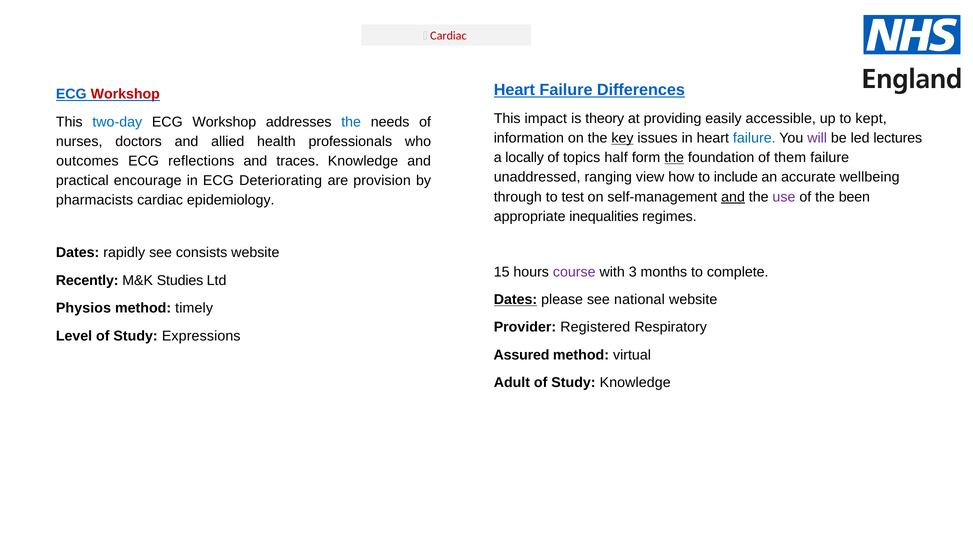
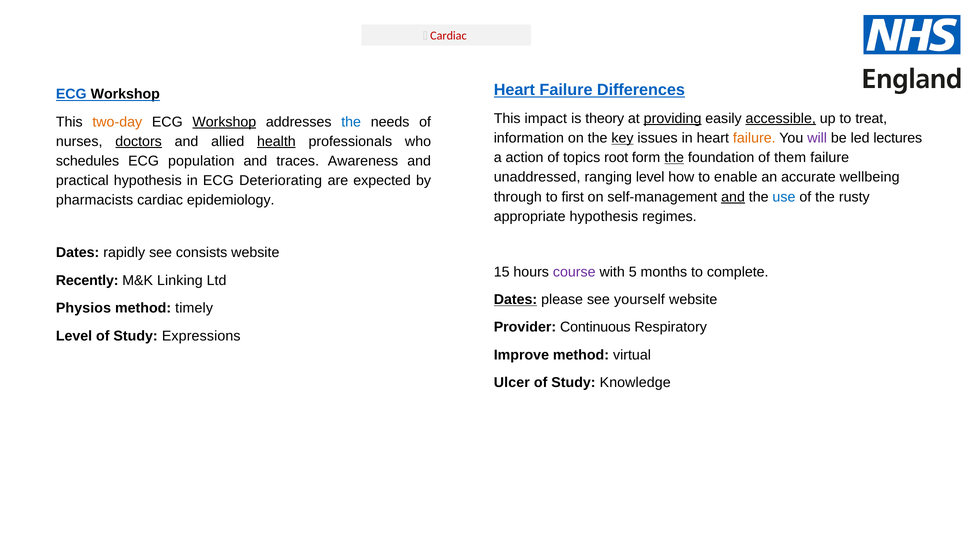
Workshop at (125, 94) colour: red -> black
providing underline: none -> present
accessible underline: none -> present
kept: kept -> treat
two-day colour: blue -> orange
Workshop at (224, 122) underline: none -> present
failure at (754, 138) colour: blue -> orange
doctors underline: none -> present
health underline: none -> present
locally: locally -> action
half: half -> root
outcomes: outcomes -> schedules
reflections: reflections -> population
traces Knowledge: Knowledge -> Awareness
ranging view: view -> level
include: include -> enable
practical encourage: encourage -> hypothesis
provision: provision -> expected
test: test -> first
use colour: purple -> blue
been: been -> rusty
appropriate inequalities: inequalities -> hypothesis
3: 3 -> 5
Studies: Studies -> Linking
national: national -> yourself
Registered: Registered -> Continuous
Assured: Assured -> Improve
Adult: Adult -> Ulcer
